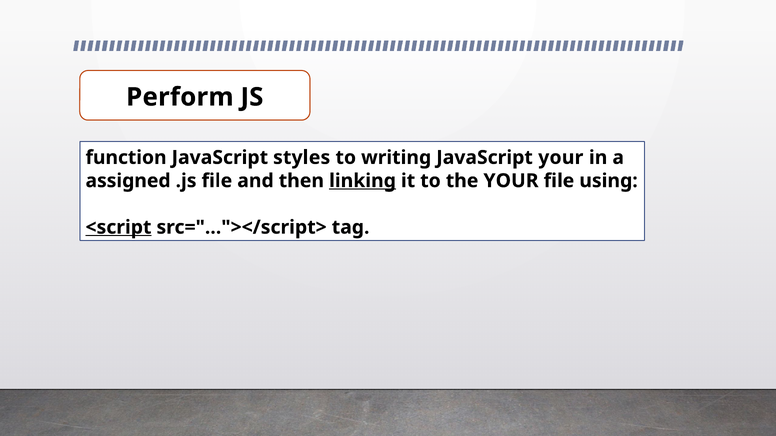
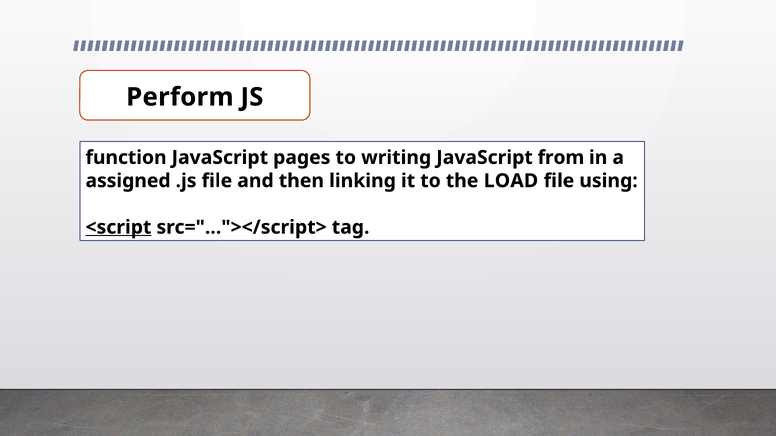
styles: styles -> pages
JavaScript your: your -> from
linking underline: present -> none
the YOUR: YOUR -> LOAD
